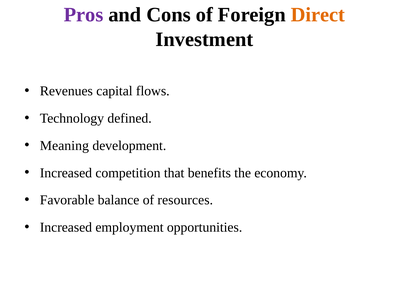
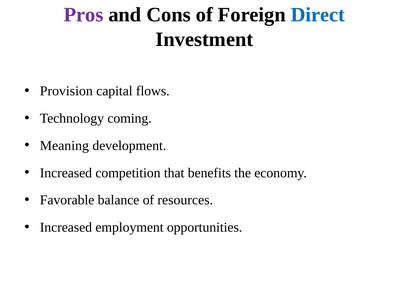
Direct colour: orange -> blue
Revenues: Revenues -> Provision
defined: defined -> coming
